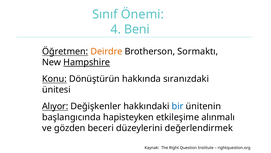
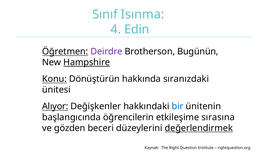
Önemi: Önemi -> Isınma
Beni: Beni -> Edin
Deirdre colour: orange -> purple
Sormaktı: Sormaktı -> Bugünün
hapisteyken: hapisteyken -> öğrencilerin
alınmalı: alınmalı -> sırasına
değerlendirmek underline: none -> present
